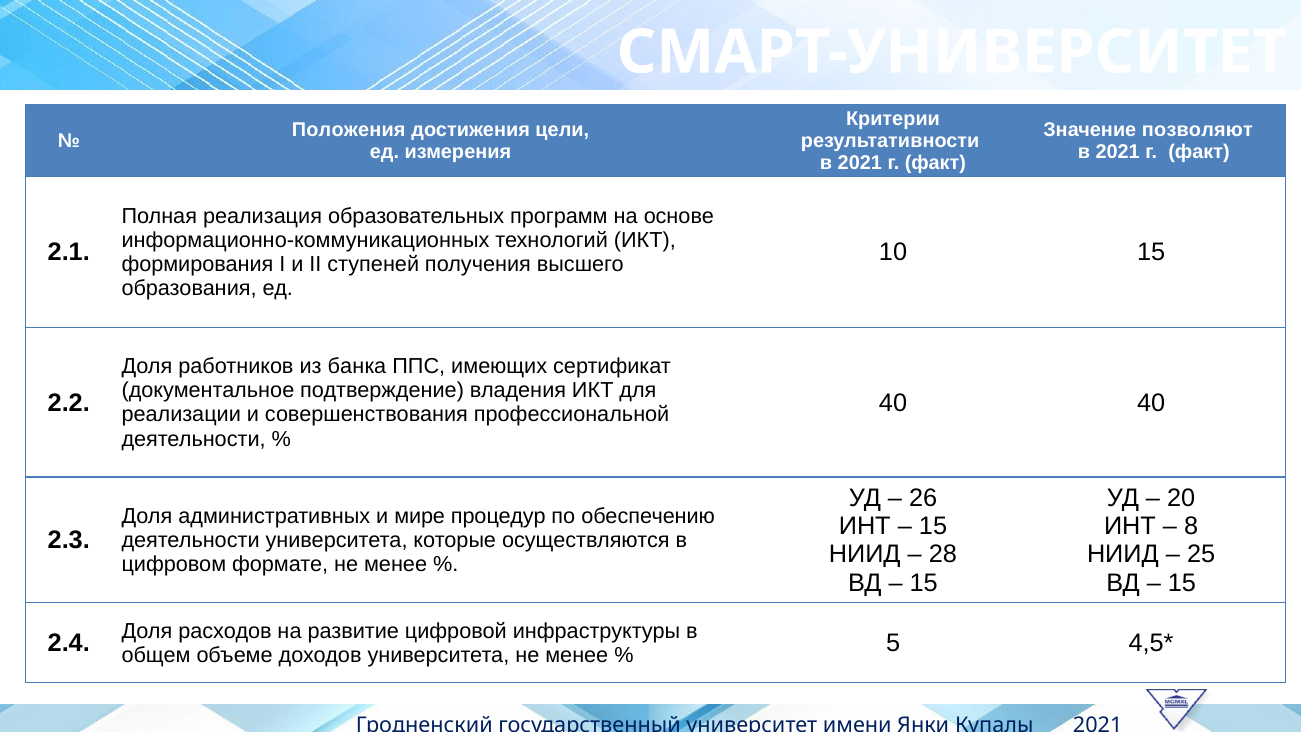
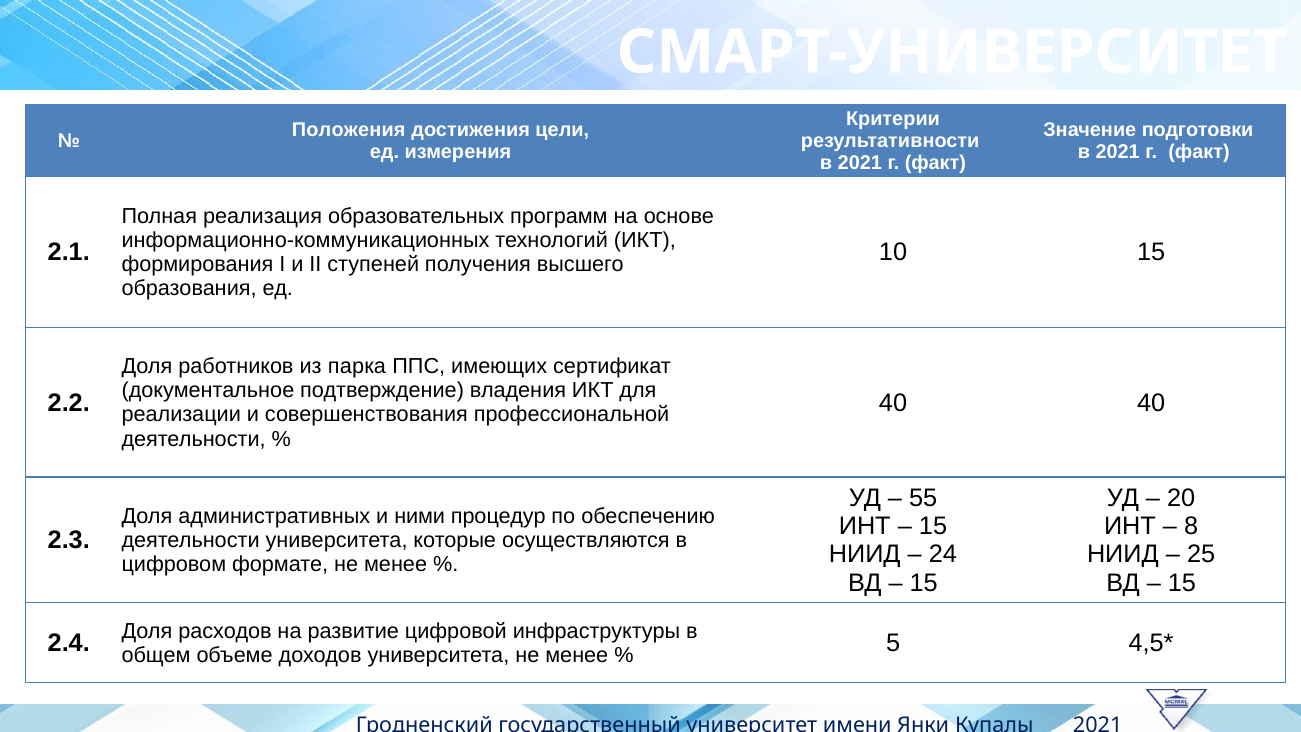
позволяют: позволяют -> подготовки
банка: банка -> парка
26: 26 -> 55
мире: мире -> ними
28: 28 -> 24
